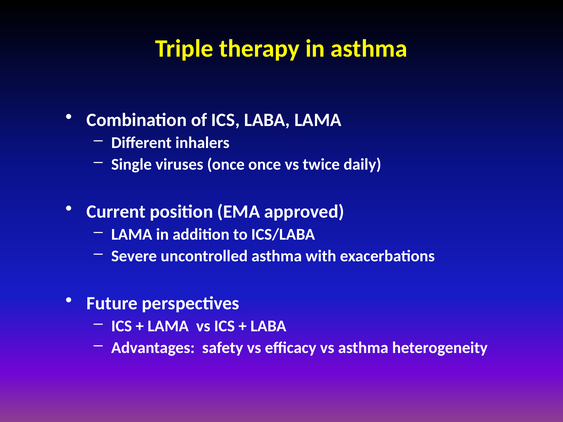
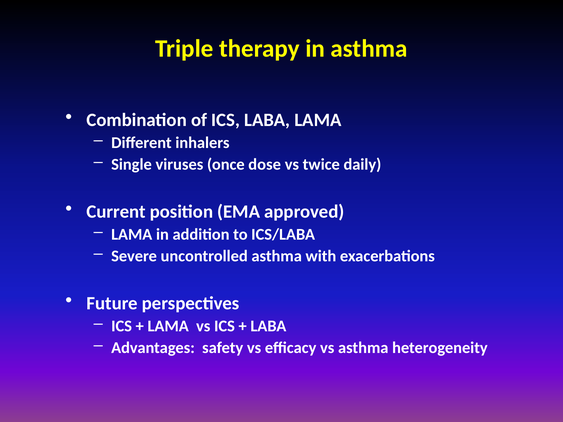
once once: once -> dose
